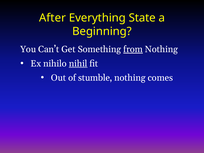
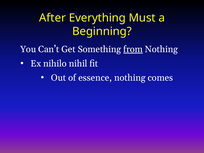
State: State -> Must
nihil underline: present -> none
stumble: stumble -> essence
